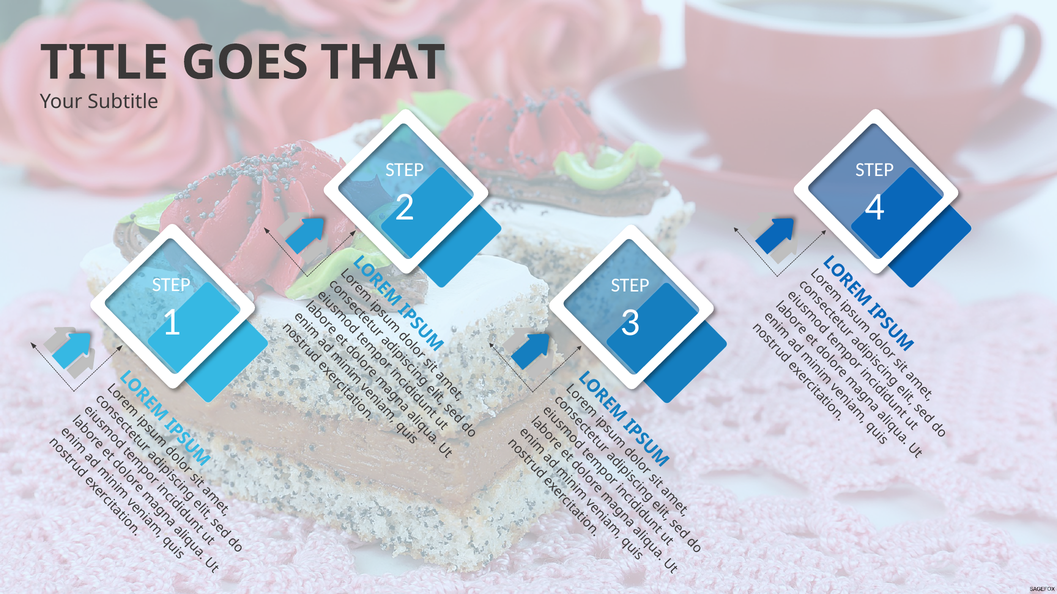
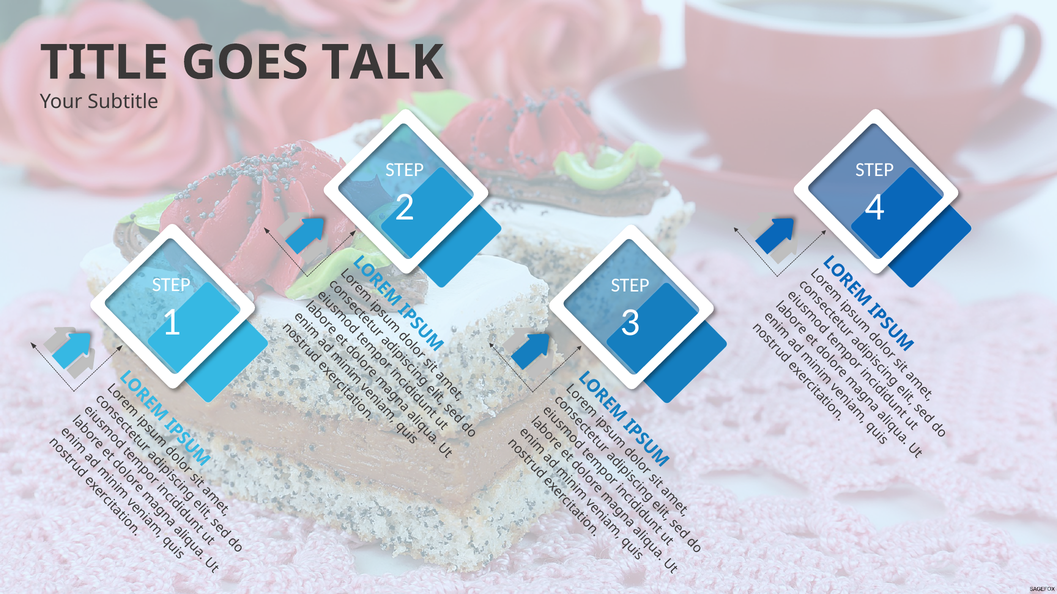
THAT: THAT -> TALK
